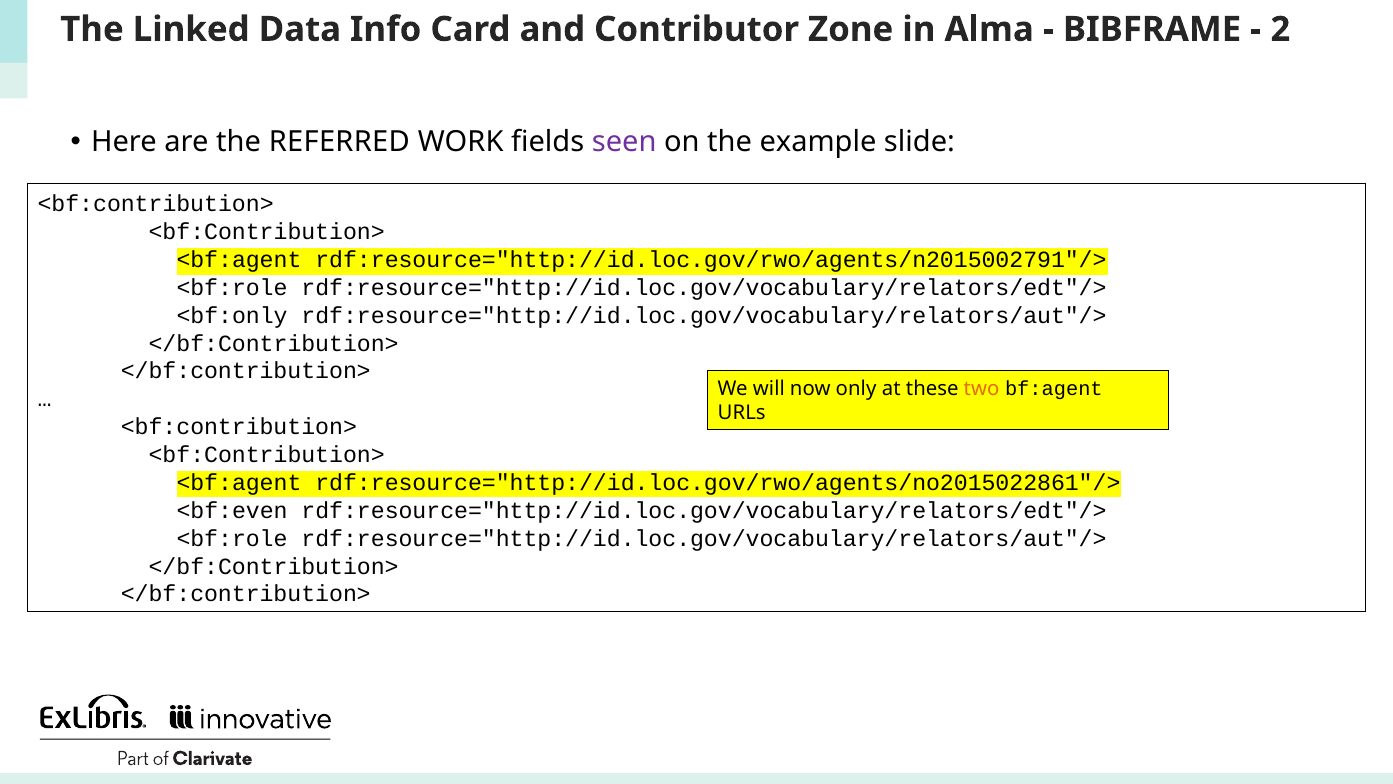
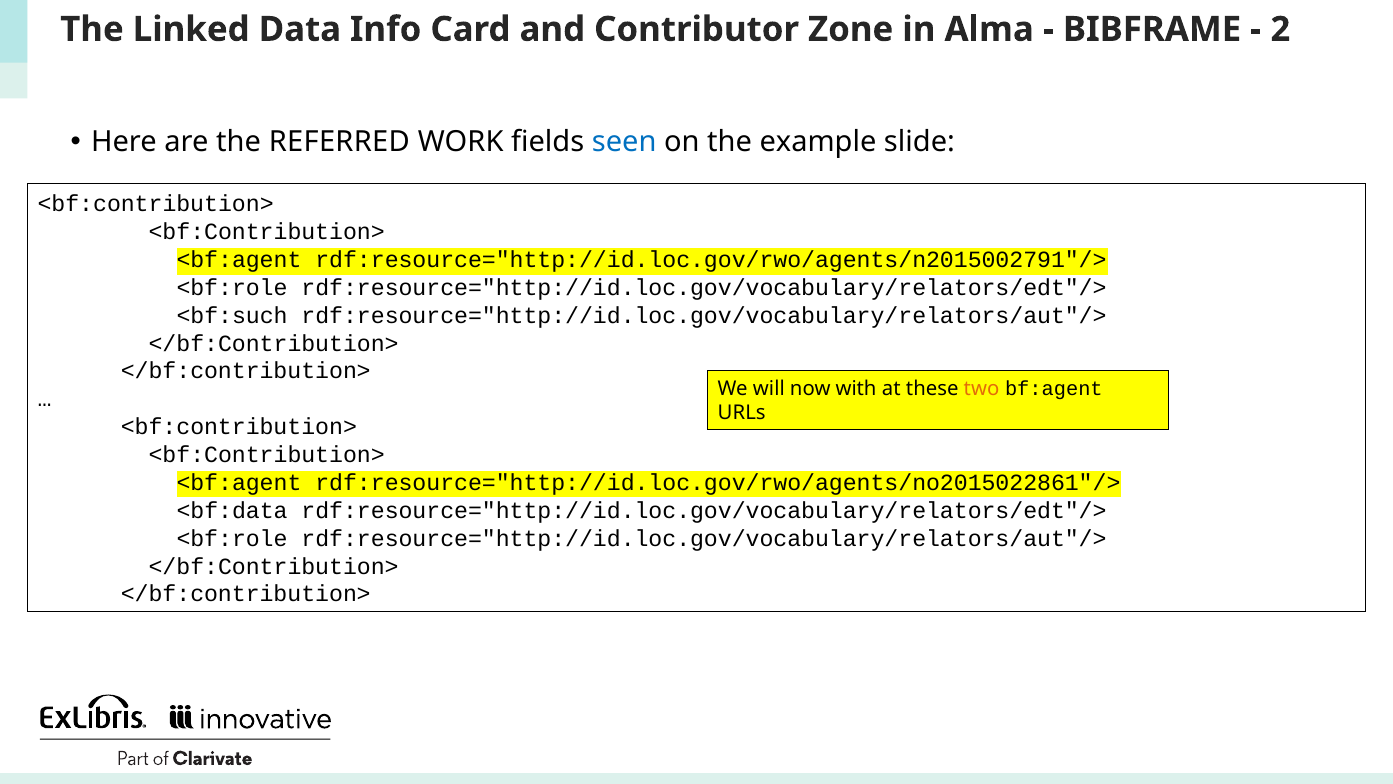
seen colour: purple -> blue
<bf:only: <bf:only -> <bf:such
only: only -> with
<bf:even: <bf:even -> <bf:data
